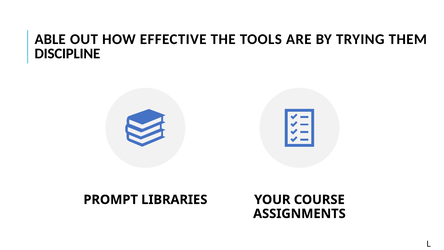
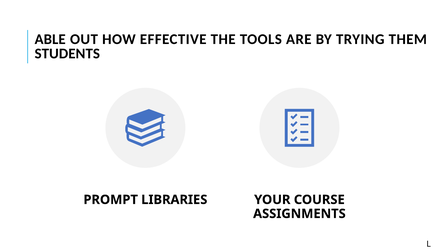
DISCIPLINE: DISCIPLINE -> STUDENTS
